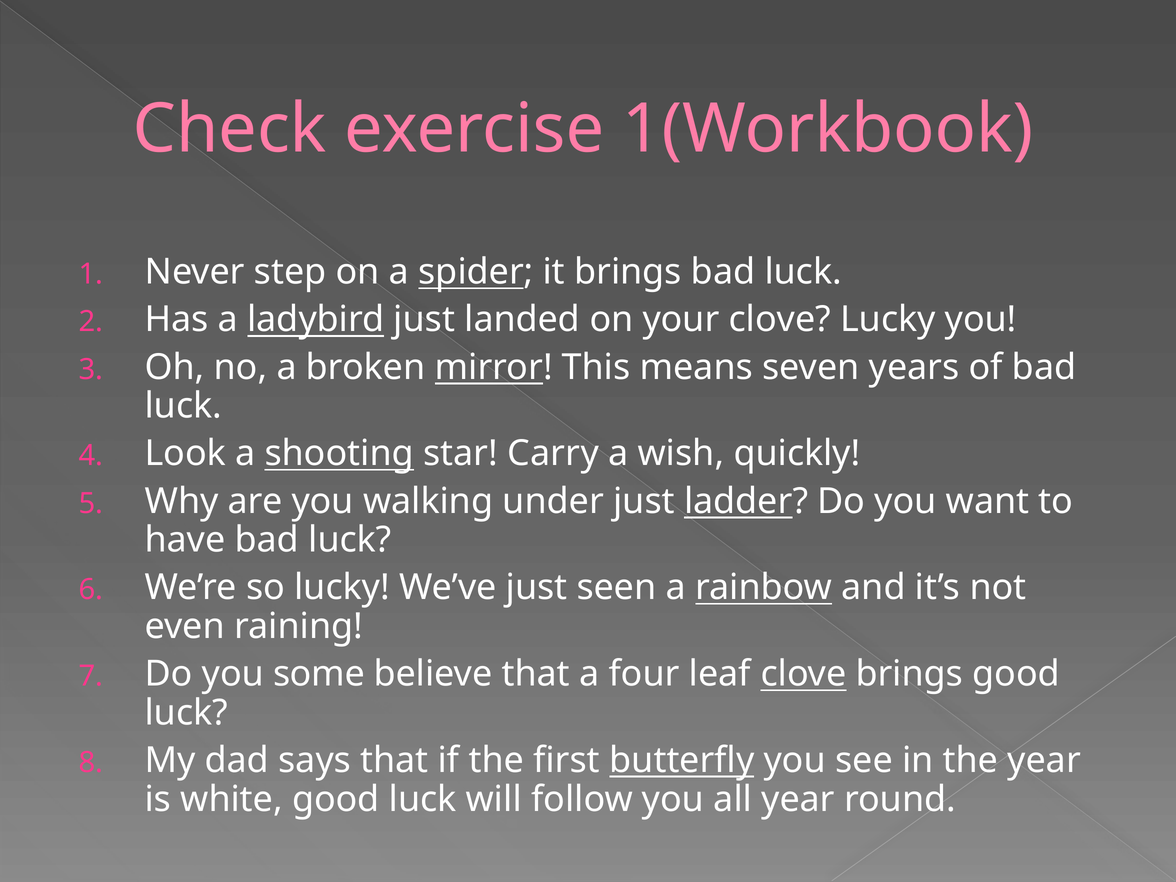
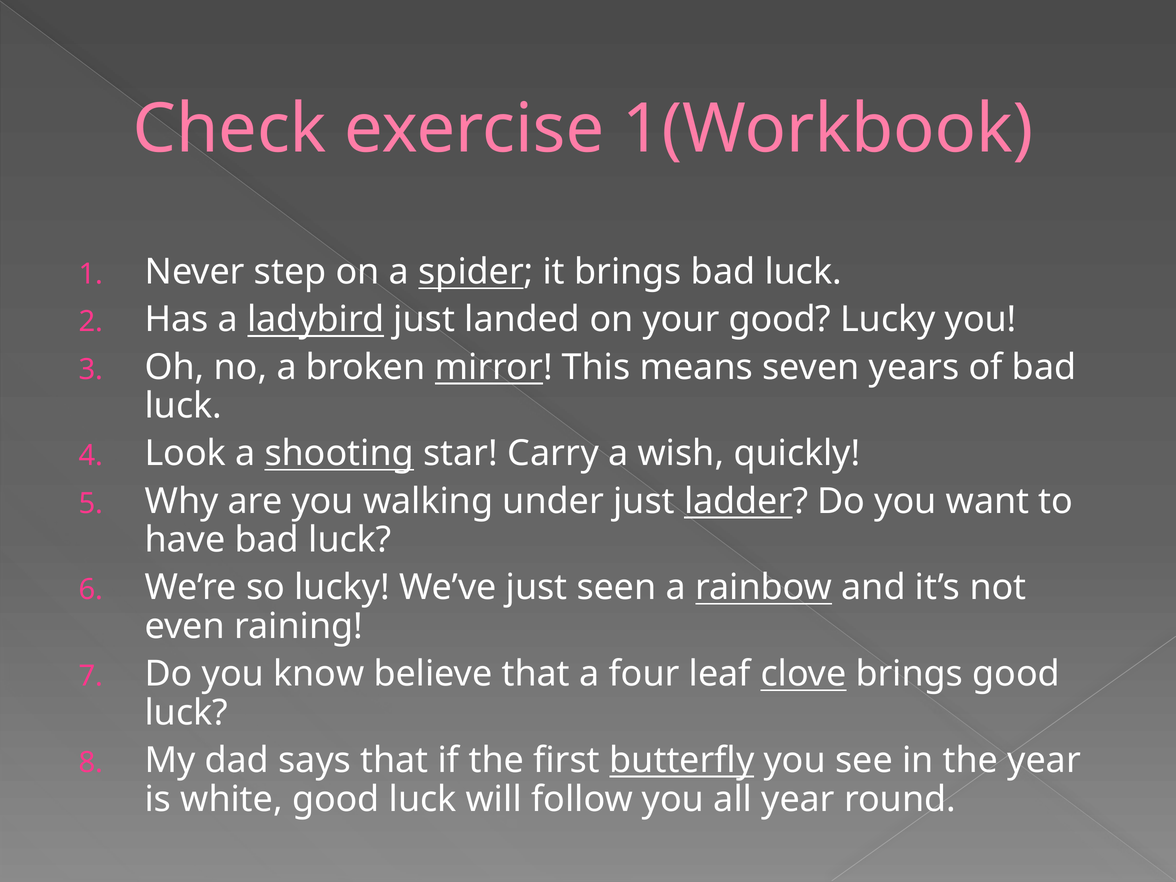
your clove: clove -> good
some: some -> know
